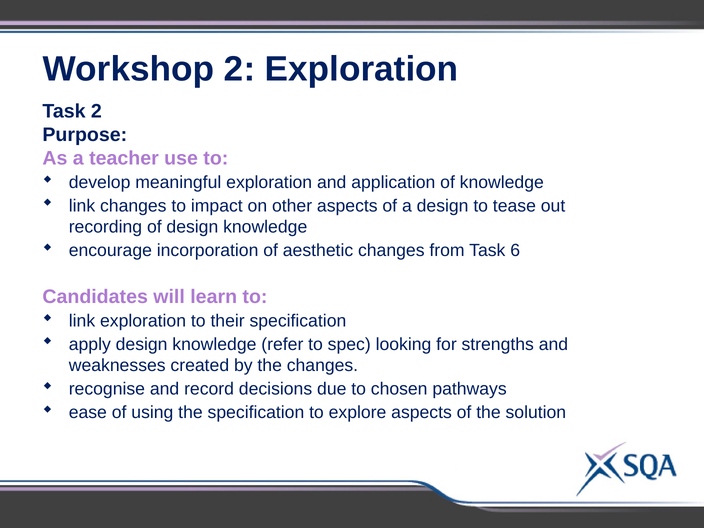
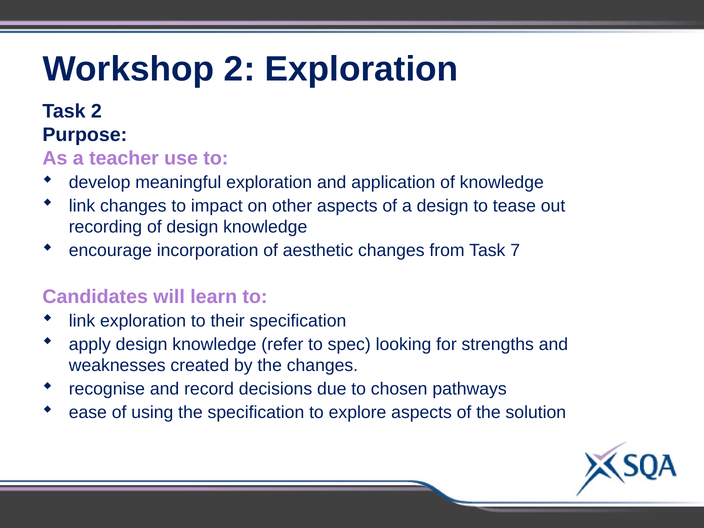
6: 6 -> 7
